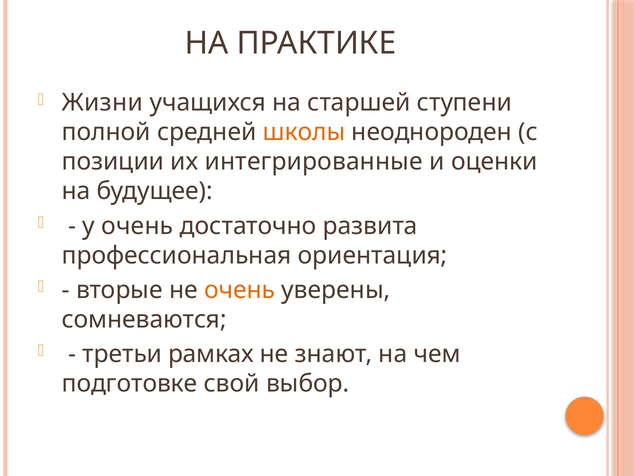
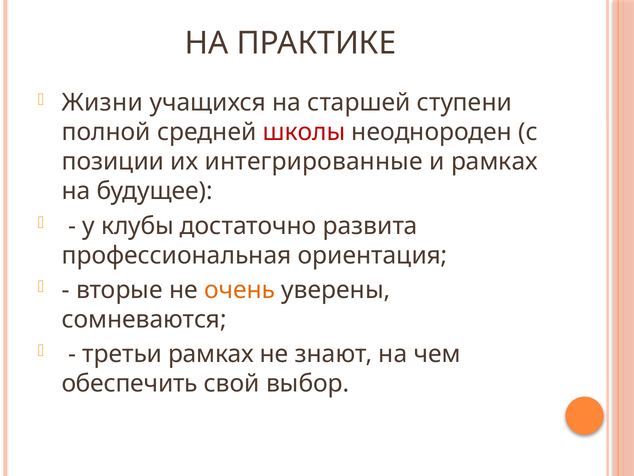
школы colour: orange -> red
и оценки: оценки -> рамках
у очень: очень -> клубы
подготовке: подготовке -> обеспечить
